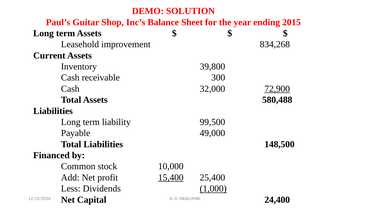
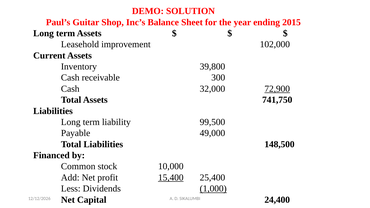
834,268: 834,268 -> 102,000
580,488: 580,488 -> 741,750
